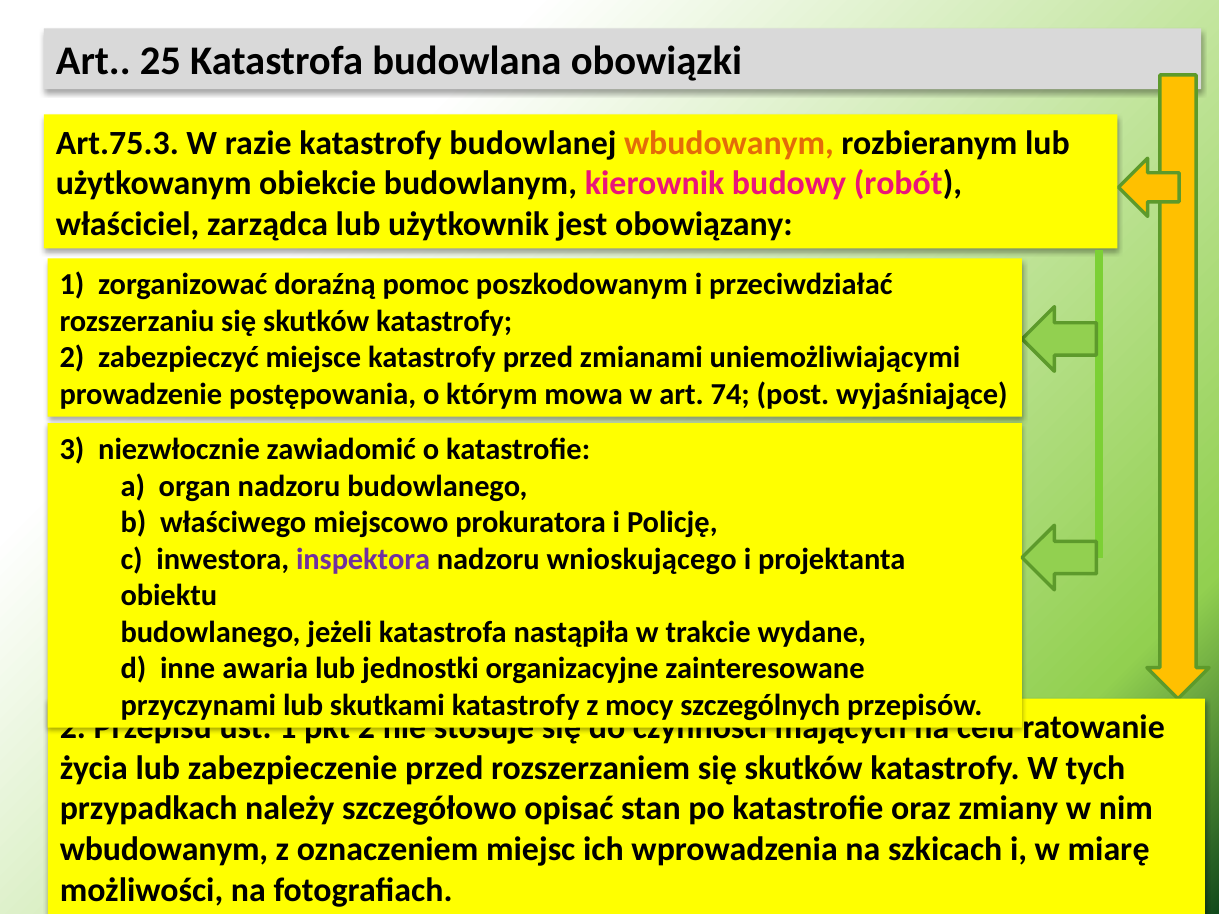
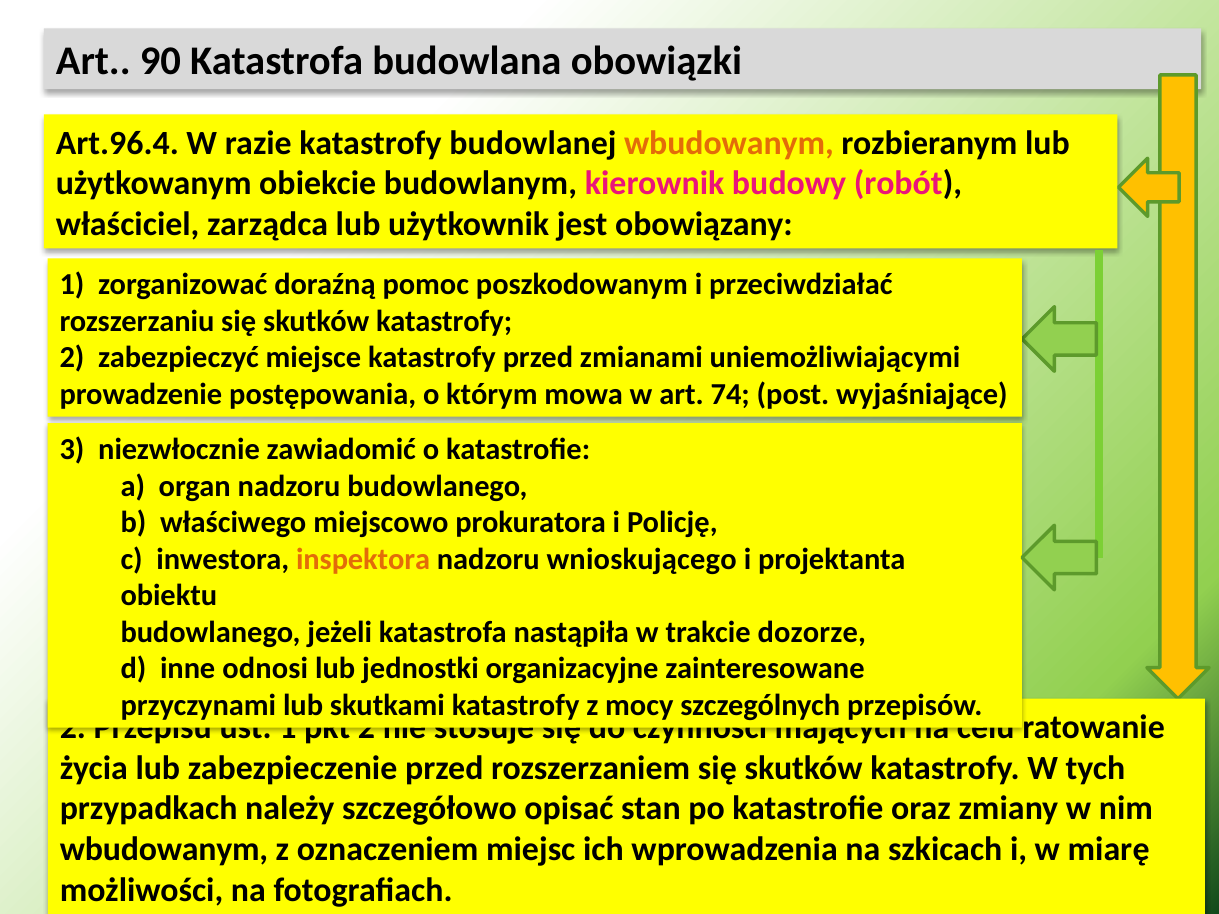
25: 25 -> 90
Art.75.3: Art.75.3 -> Art.96.4
inspektora colour: purple -> orange
wydane: wydane -> dozorze
awaria: awaria -> odnosi
